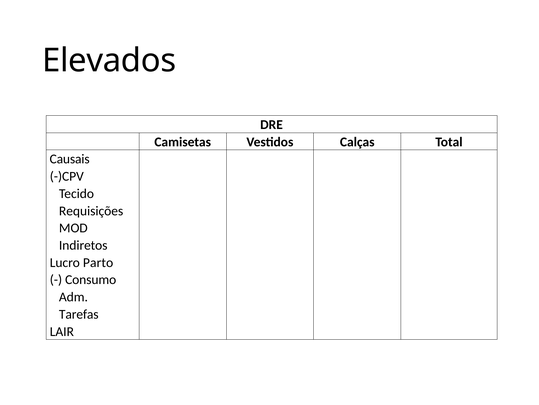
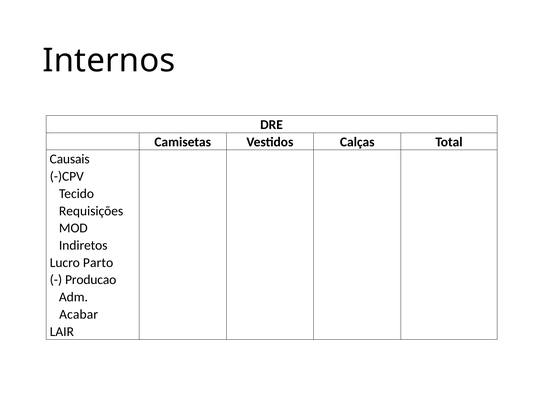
Elevados: Elevados -> Internos
Consumo: Consumo -> Producao
Tarefas: Tarefas -> Acabar
